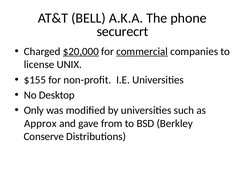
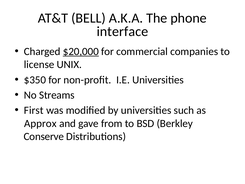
securecrt: securecrt -> interface
commercial underline: present -> none
$155: $155 -> $350
Desktop: Desktop -> Streams
Only: Only -> First
